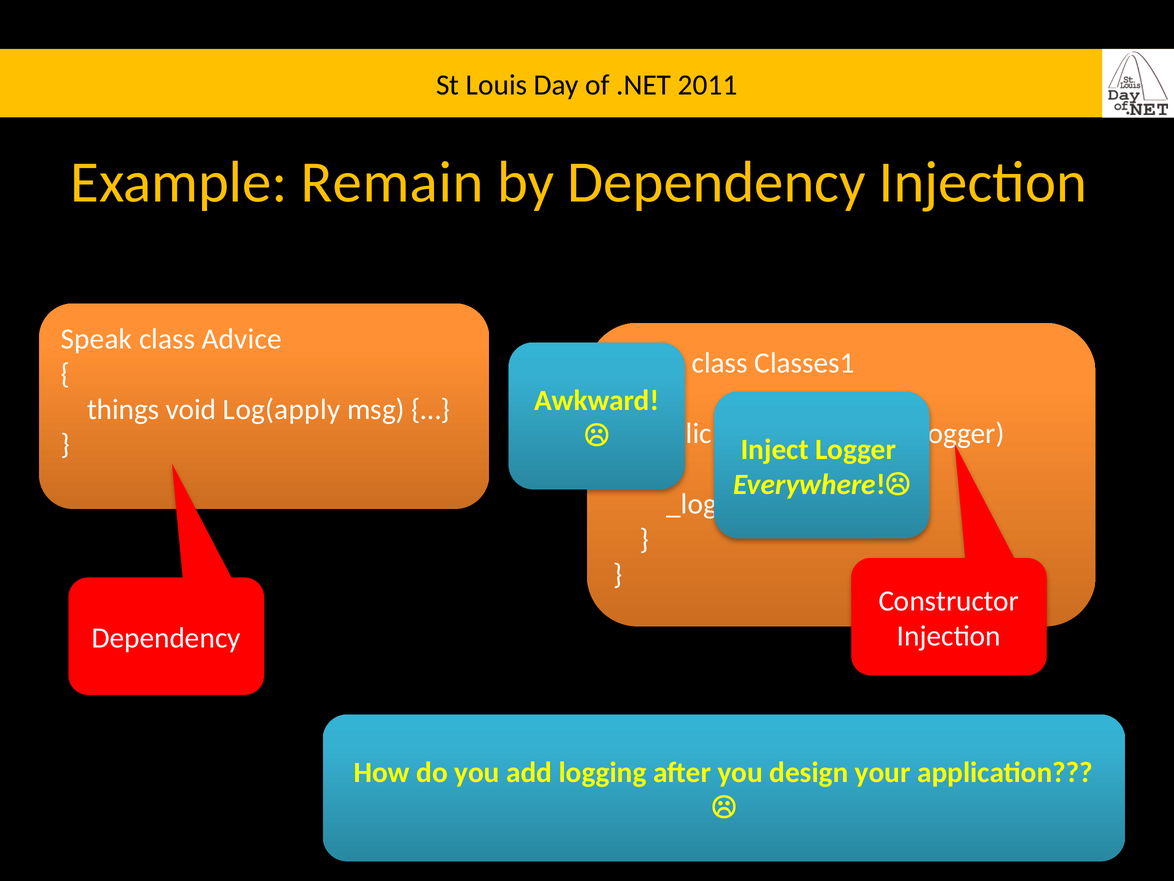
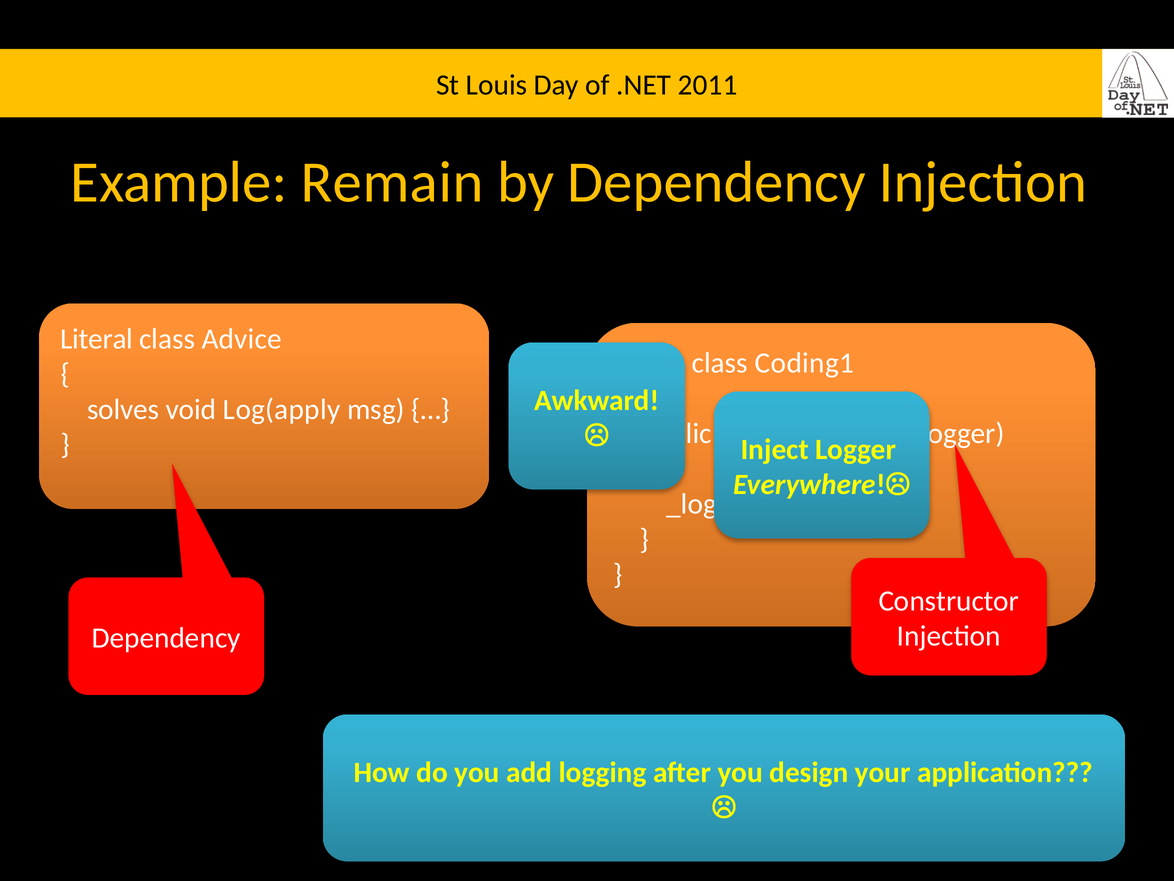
Speak: Speak -> Literal
Classes1: Classes1 -> Coding1
things: things -> solves
